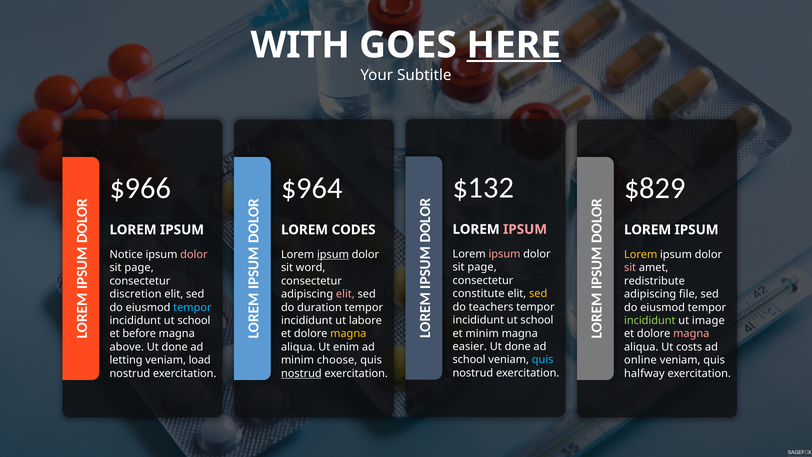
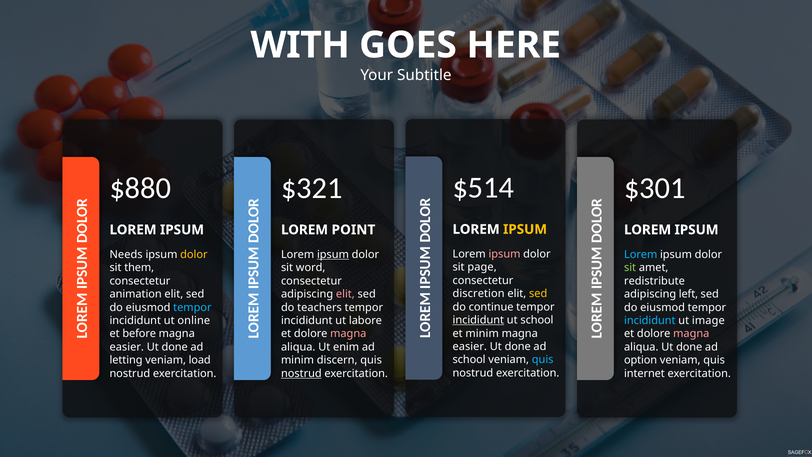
HERE underline: present -> none
$132: $132 -> $514
$966: $966 -> $880
$964: $964 -> $321
$829: $829 -> $301
IPSUM at (525, 229) colour: pink -> yellow
CODES: CODES -> POINT
Notice: Notice -> Needs
dolor at (194, 254) colour: pink -> yellow
Lorem at (641, 254) colour: yellow -> light blue
page at (139, 268): page -> them
sit at (630, 268) colour: pink -> light green
constitute: constitute -> discretion
discretion: discretion -> animation
file: file -> left
teachers: teachers -> continue
duration: duration -> teachers
incididunt at (478, 320) underline: none -> present
school at (194, 320): school -> online
incididunt at (650, 320) colour: light green -> light blue
magna at (348, 334) colour: yellow -> pink
above at (127, 347): above -> easier
aliqua Ut costs: costs -> done
choose: choose -> discern
online: online -> option
halfway: halfway -> internet
